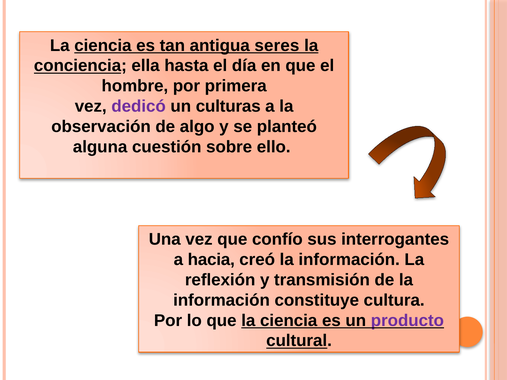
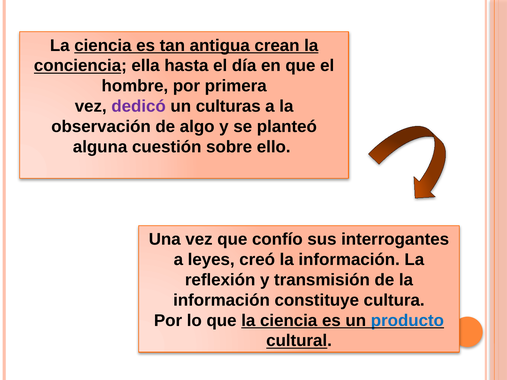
seres: seres -> crean
hacia: hacia -> leyes
producto colour: purple -> blue
